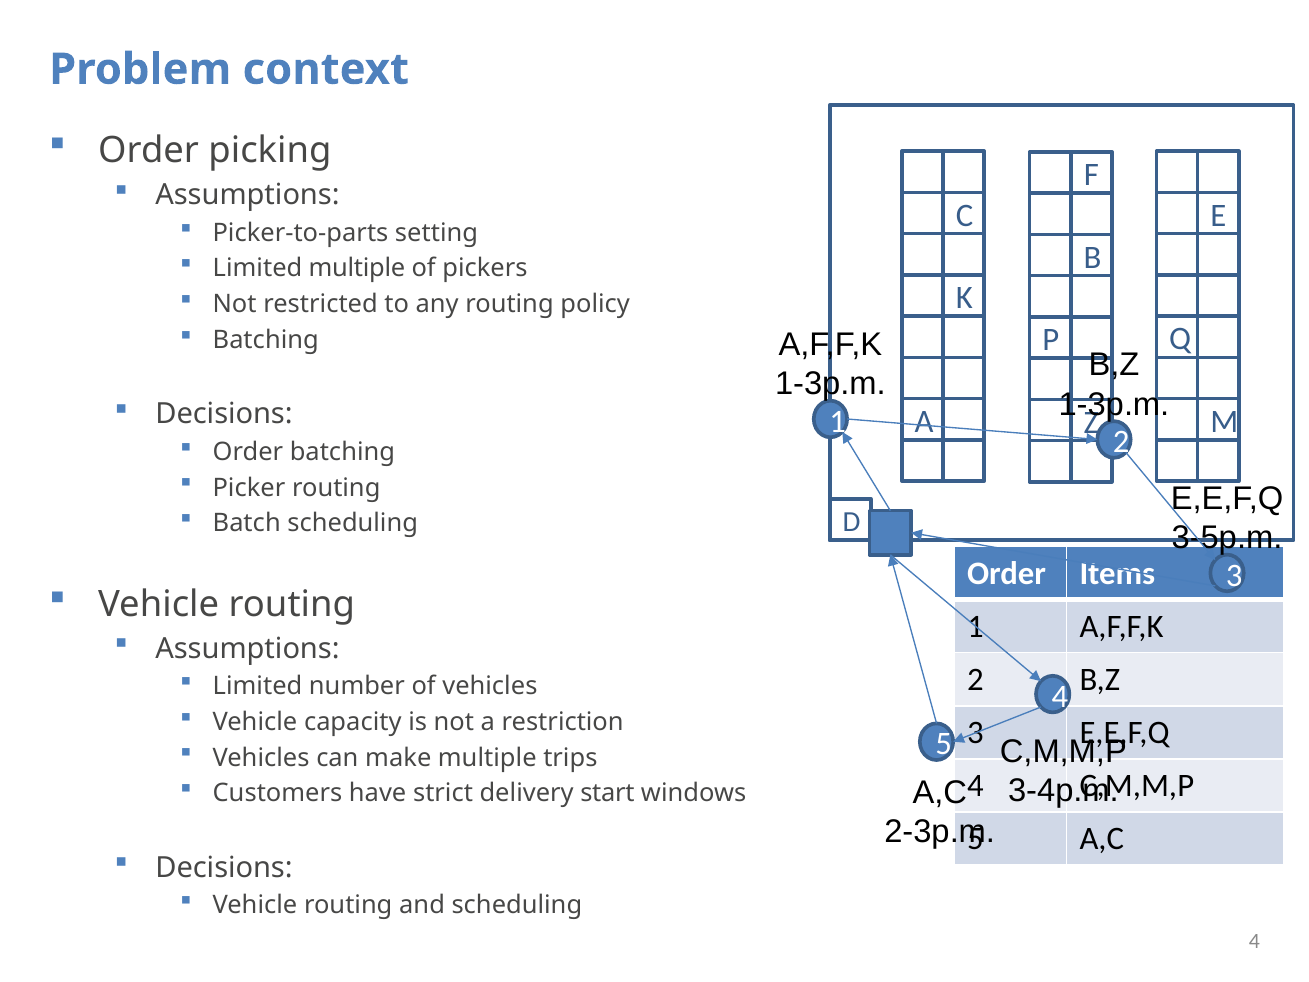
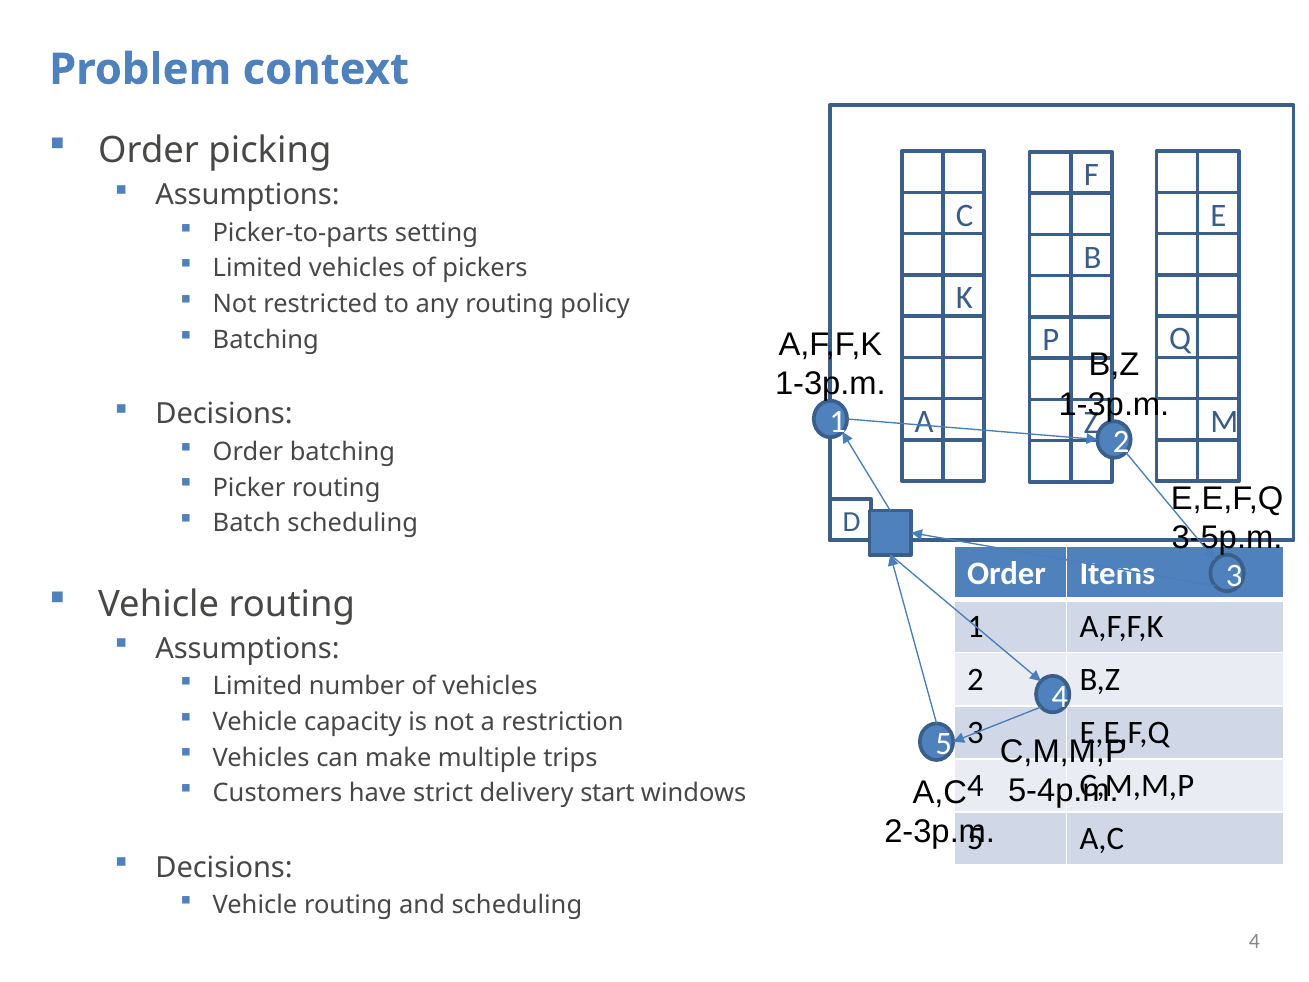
Limited multiple: multiple -> vehicles
3-4p.m: 3-4p.m -> 5-4p.m
